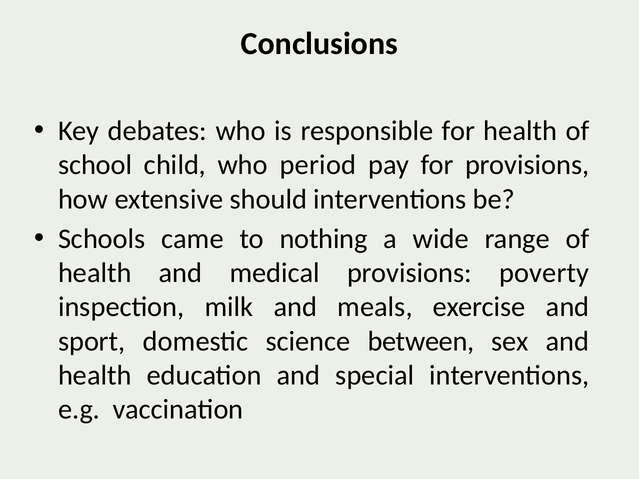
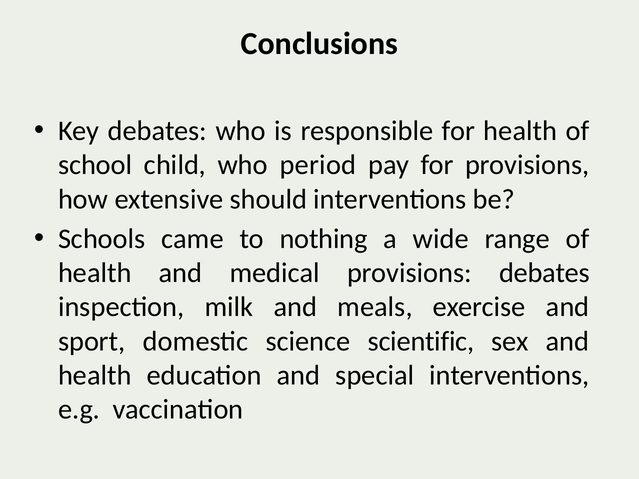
provisions poverty: poverty -> debates
between: between -> scientific
